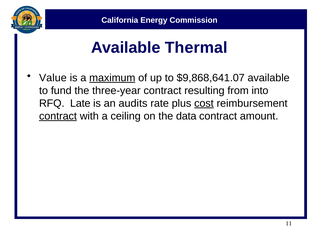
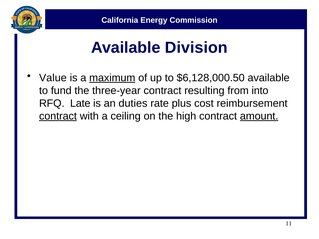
Thermal: Thermal -> Division
$9,868,641.07: $9,868,641.07 -> $6,128,000.50
audits: audits -> duties
cost underline: present -> none
data: data -> high
amount underline: none -> present
